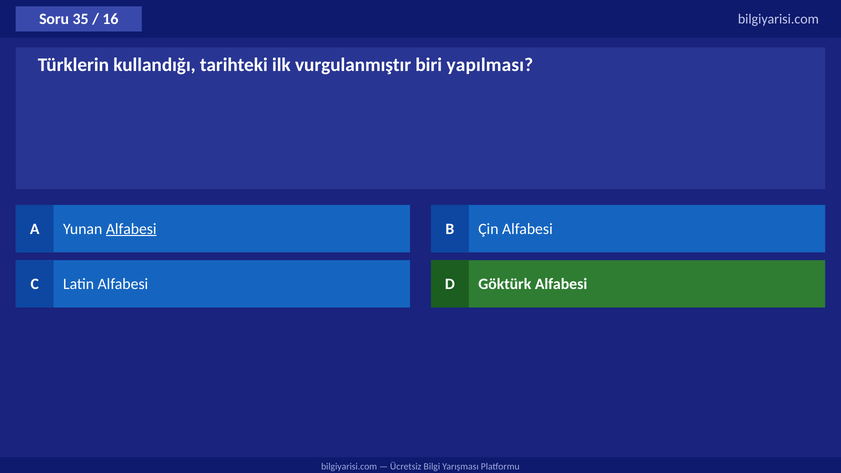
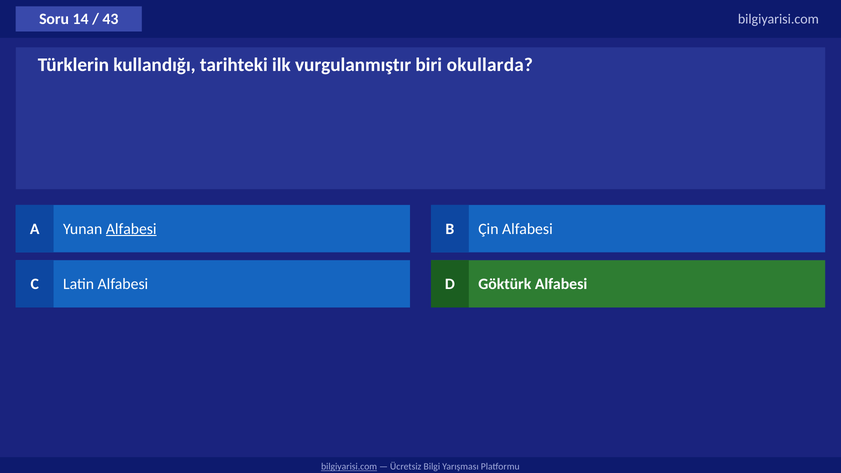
35: 35 -> 14
16: 16 -> 43
yapılması: yapılması -> okullarda
bilgiyarisi.com at (349, 467) underline: none -> present
